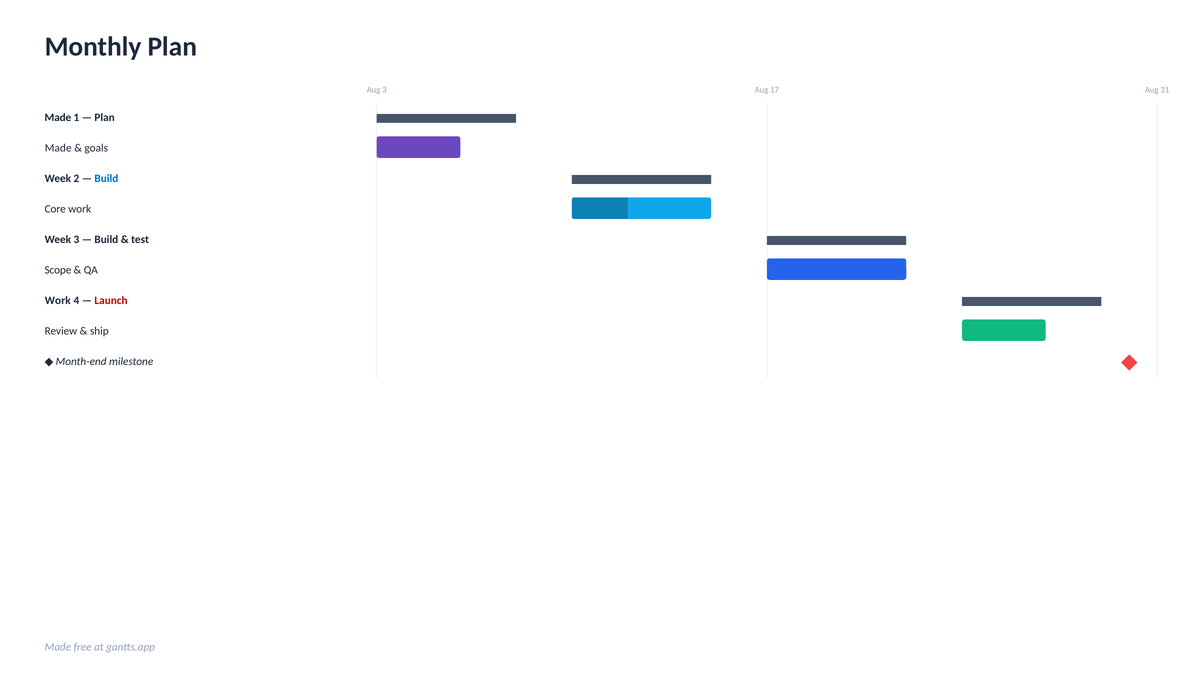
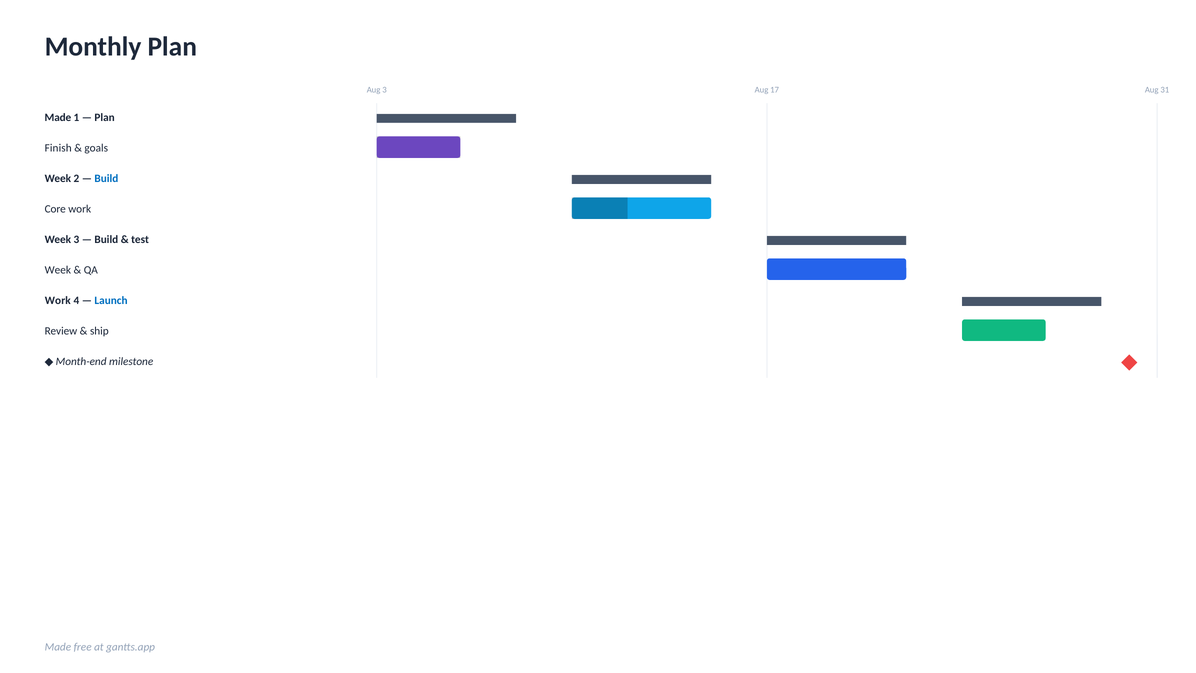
Made at (58, 148): Made -> Finish
Scope at (58, 270): Scope -> Week
Launch colour: red -> blue
